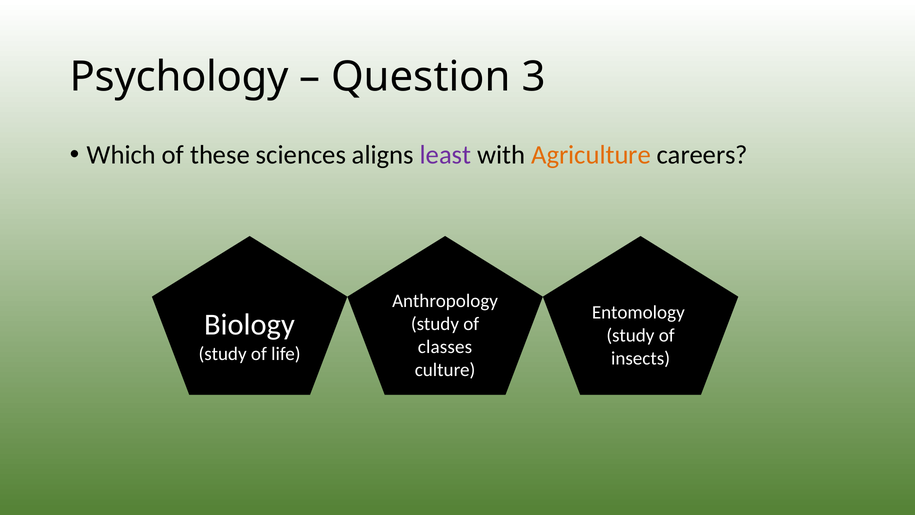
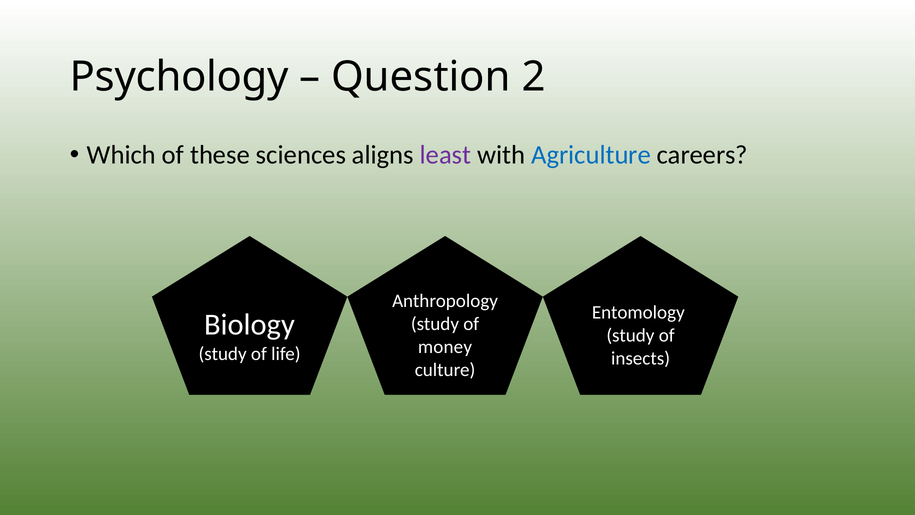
3: 3 -> 2
Agriculture colour: orange -> blue
classes: classes -> money
